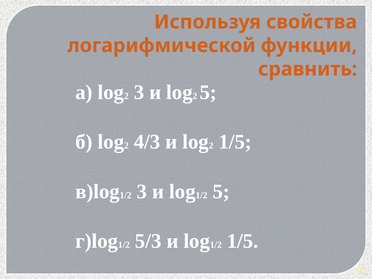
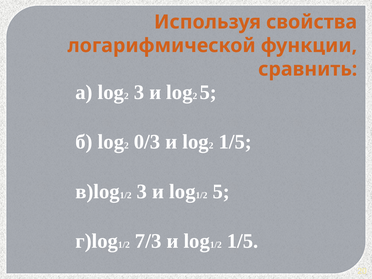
4/3: 4/3 -> 0/3
5/3: 5/3 -> 7/3
